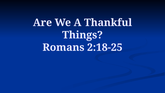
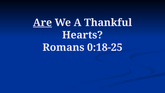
Are underline: none -> present
Things: Things -> Hearts
2:18-25: 2:18-25 -> 0:18-25
